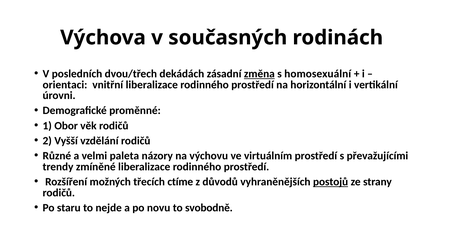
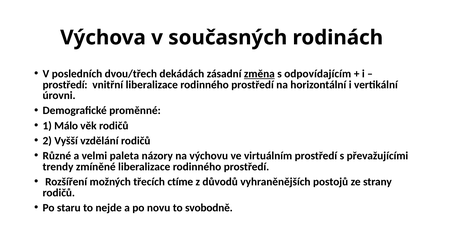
homosexuální: homosexuální -> odpovídajícím
orientaci at (65, 85): orientaci -> prostředí
Obor: Obor -> Málo
postojů underline: present -> none
